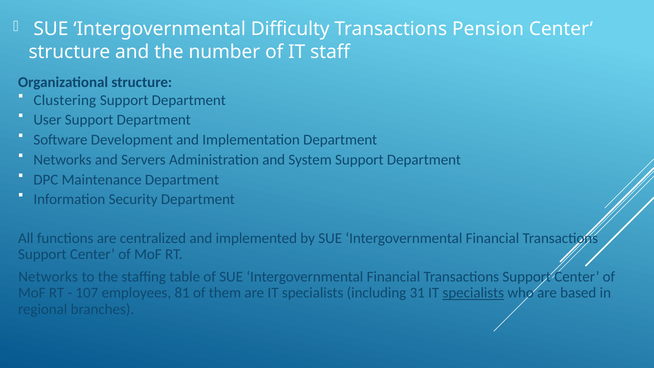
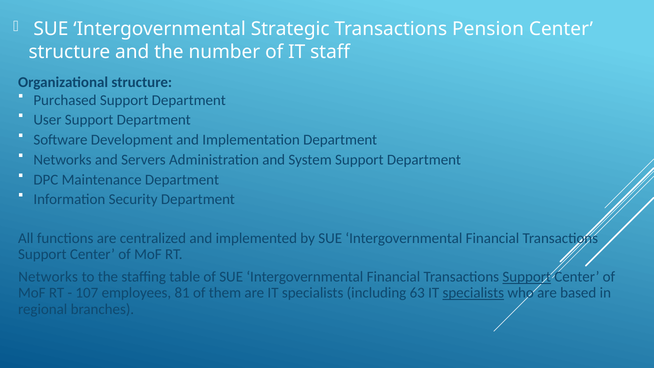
Difficulty: Difficulty -> Strategic
Clustering: Clustering -> Purchased
Support at (527, 277) underline: none -> present
31: 31 -> 63
